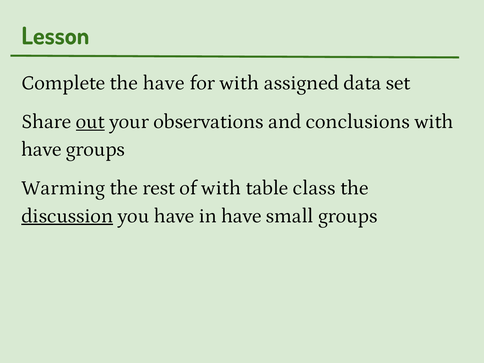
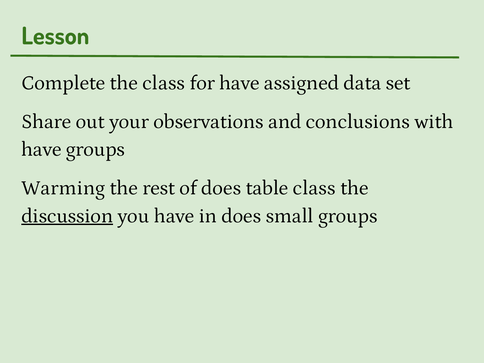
the have: have -> class
for with: with -> have
out underline: present -> none
of with: with -> does
in have: have -> does
